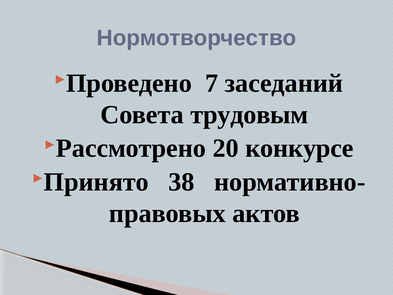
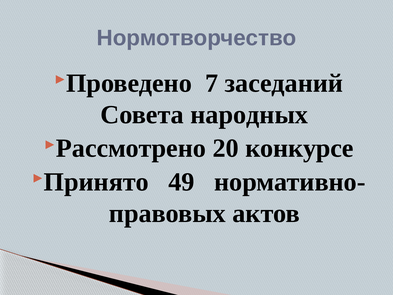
трудовым: трудовым -> народных
38: 38 -> 49
